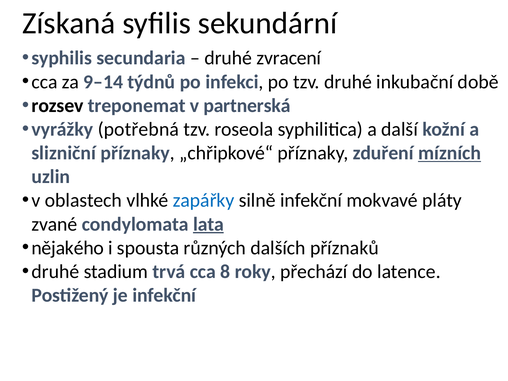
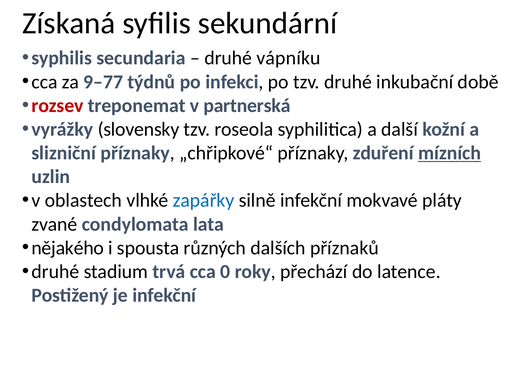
zvracení: zvracení -> vápníku
9–14: 9–14 -> 9–77
rozsev colour: black -> red
potřebná: potřebná -> slovensky
lata underline: present -> none
8: 8 -> 0
